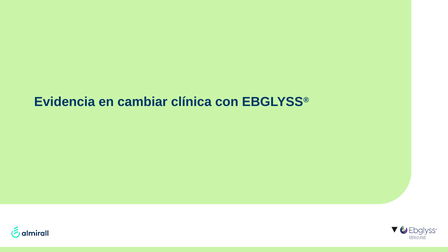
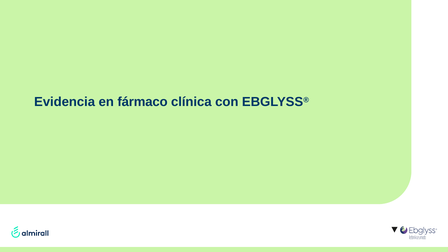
cambiar: cambiar -> fármaco
